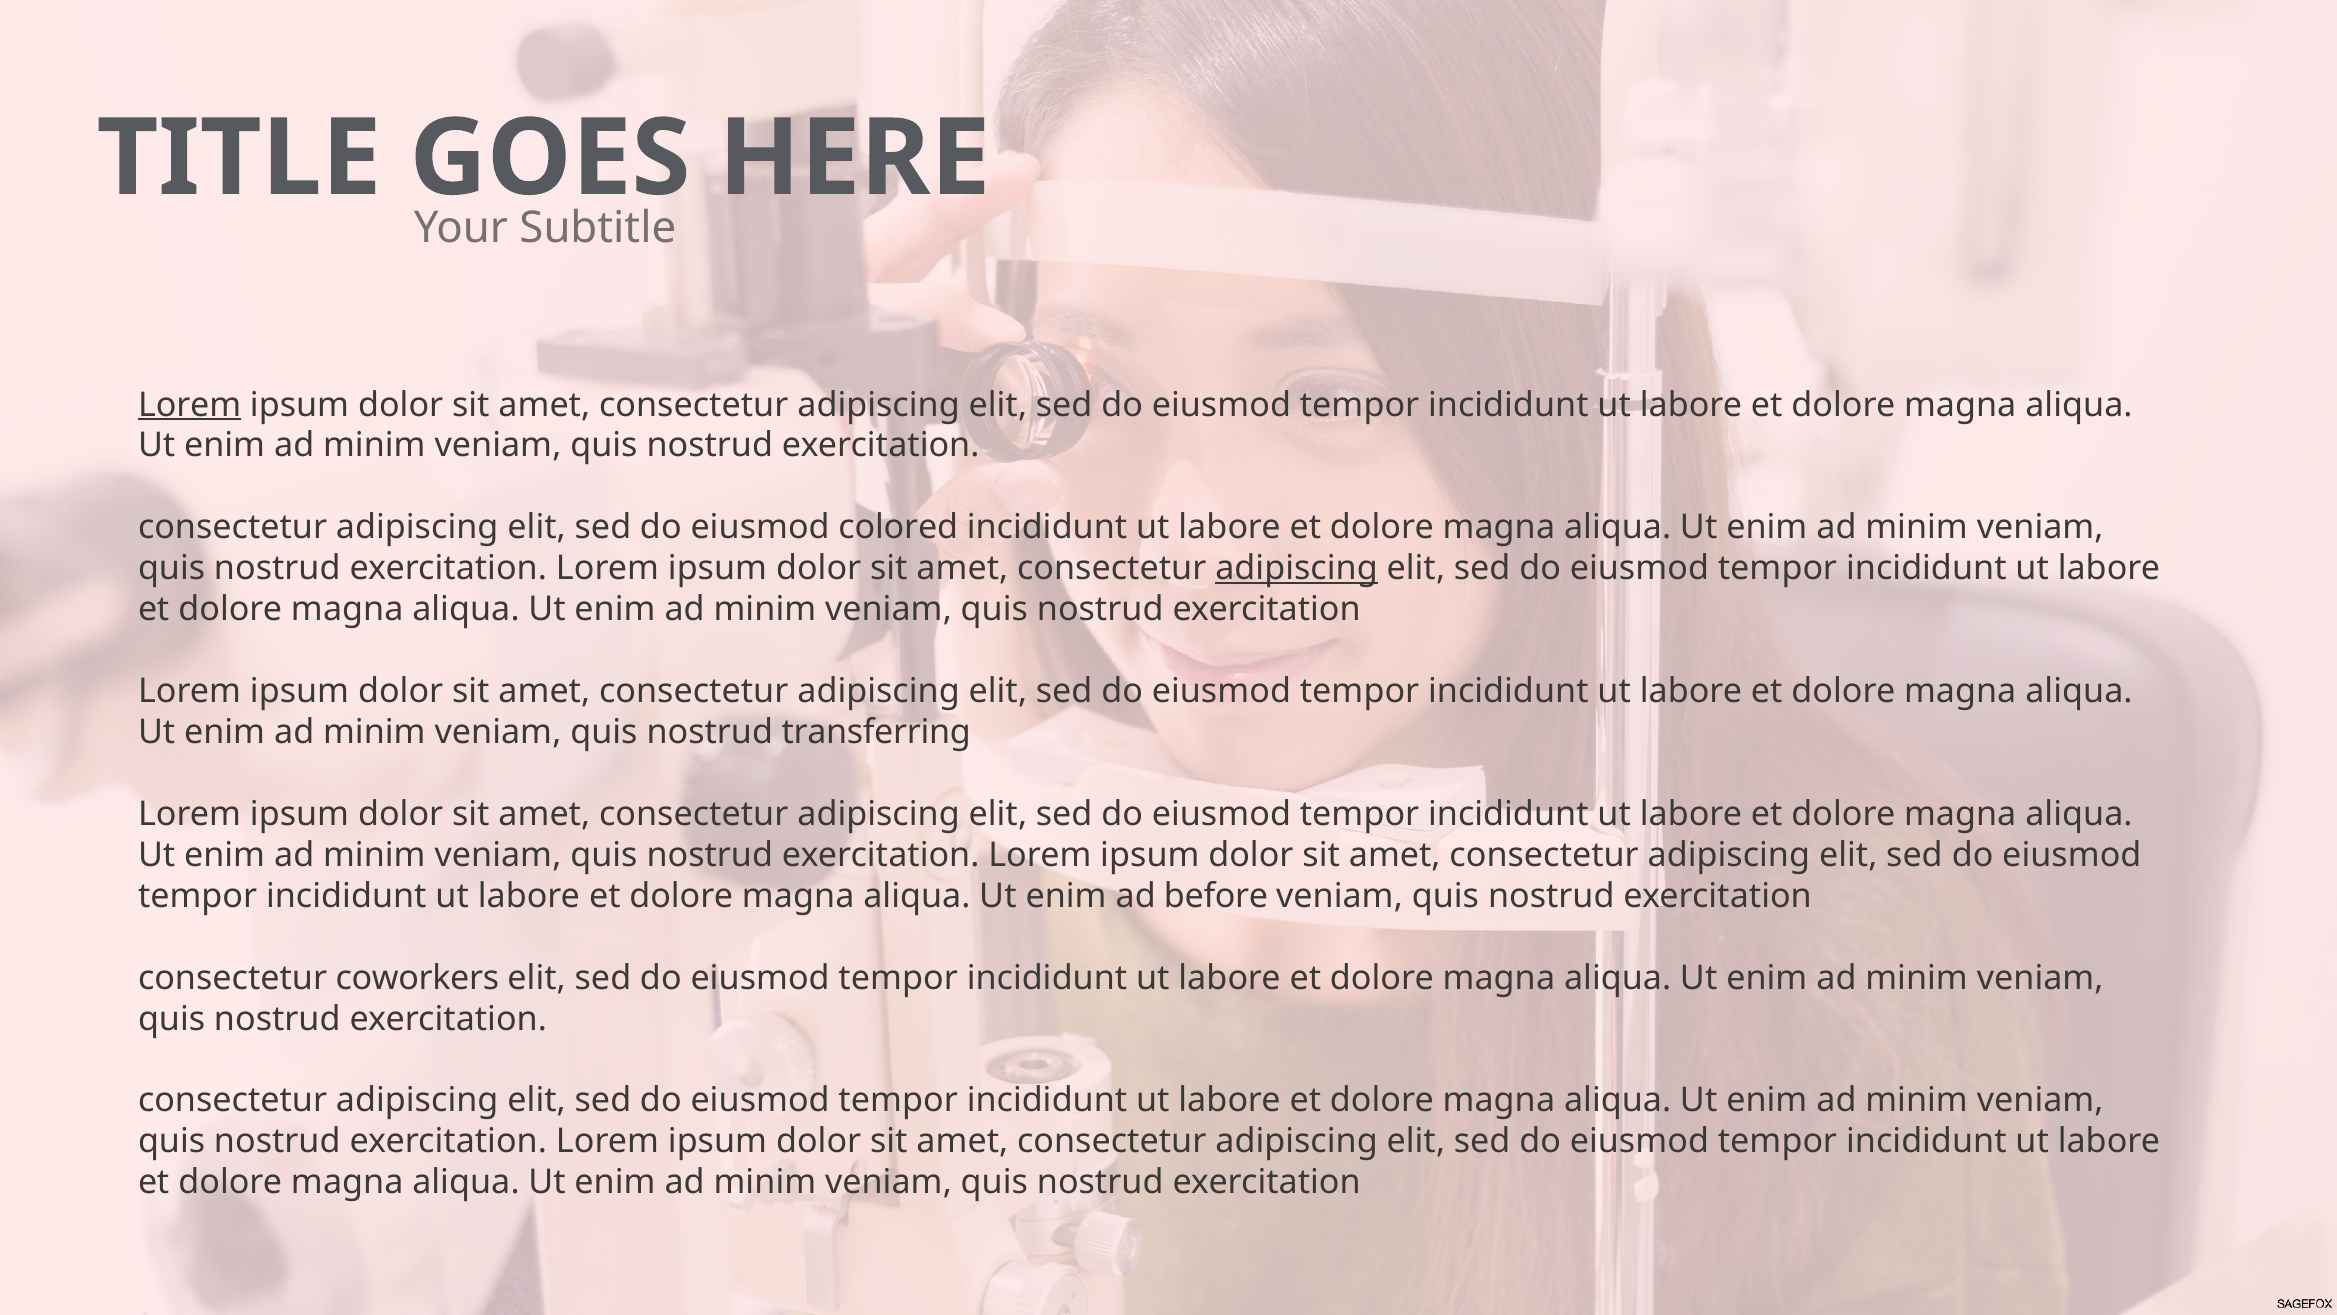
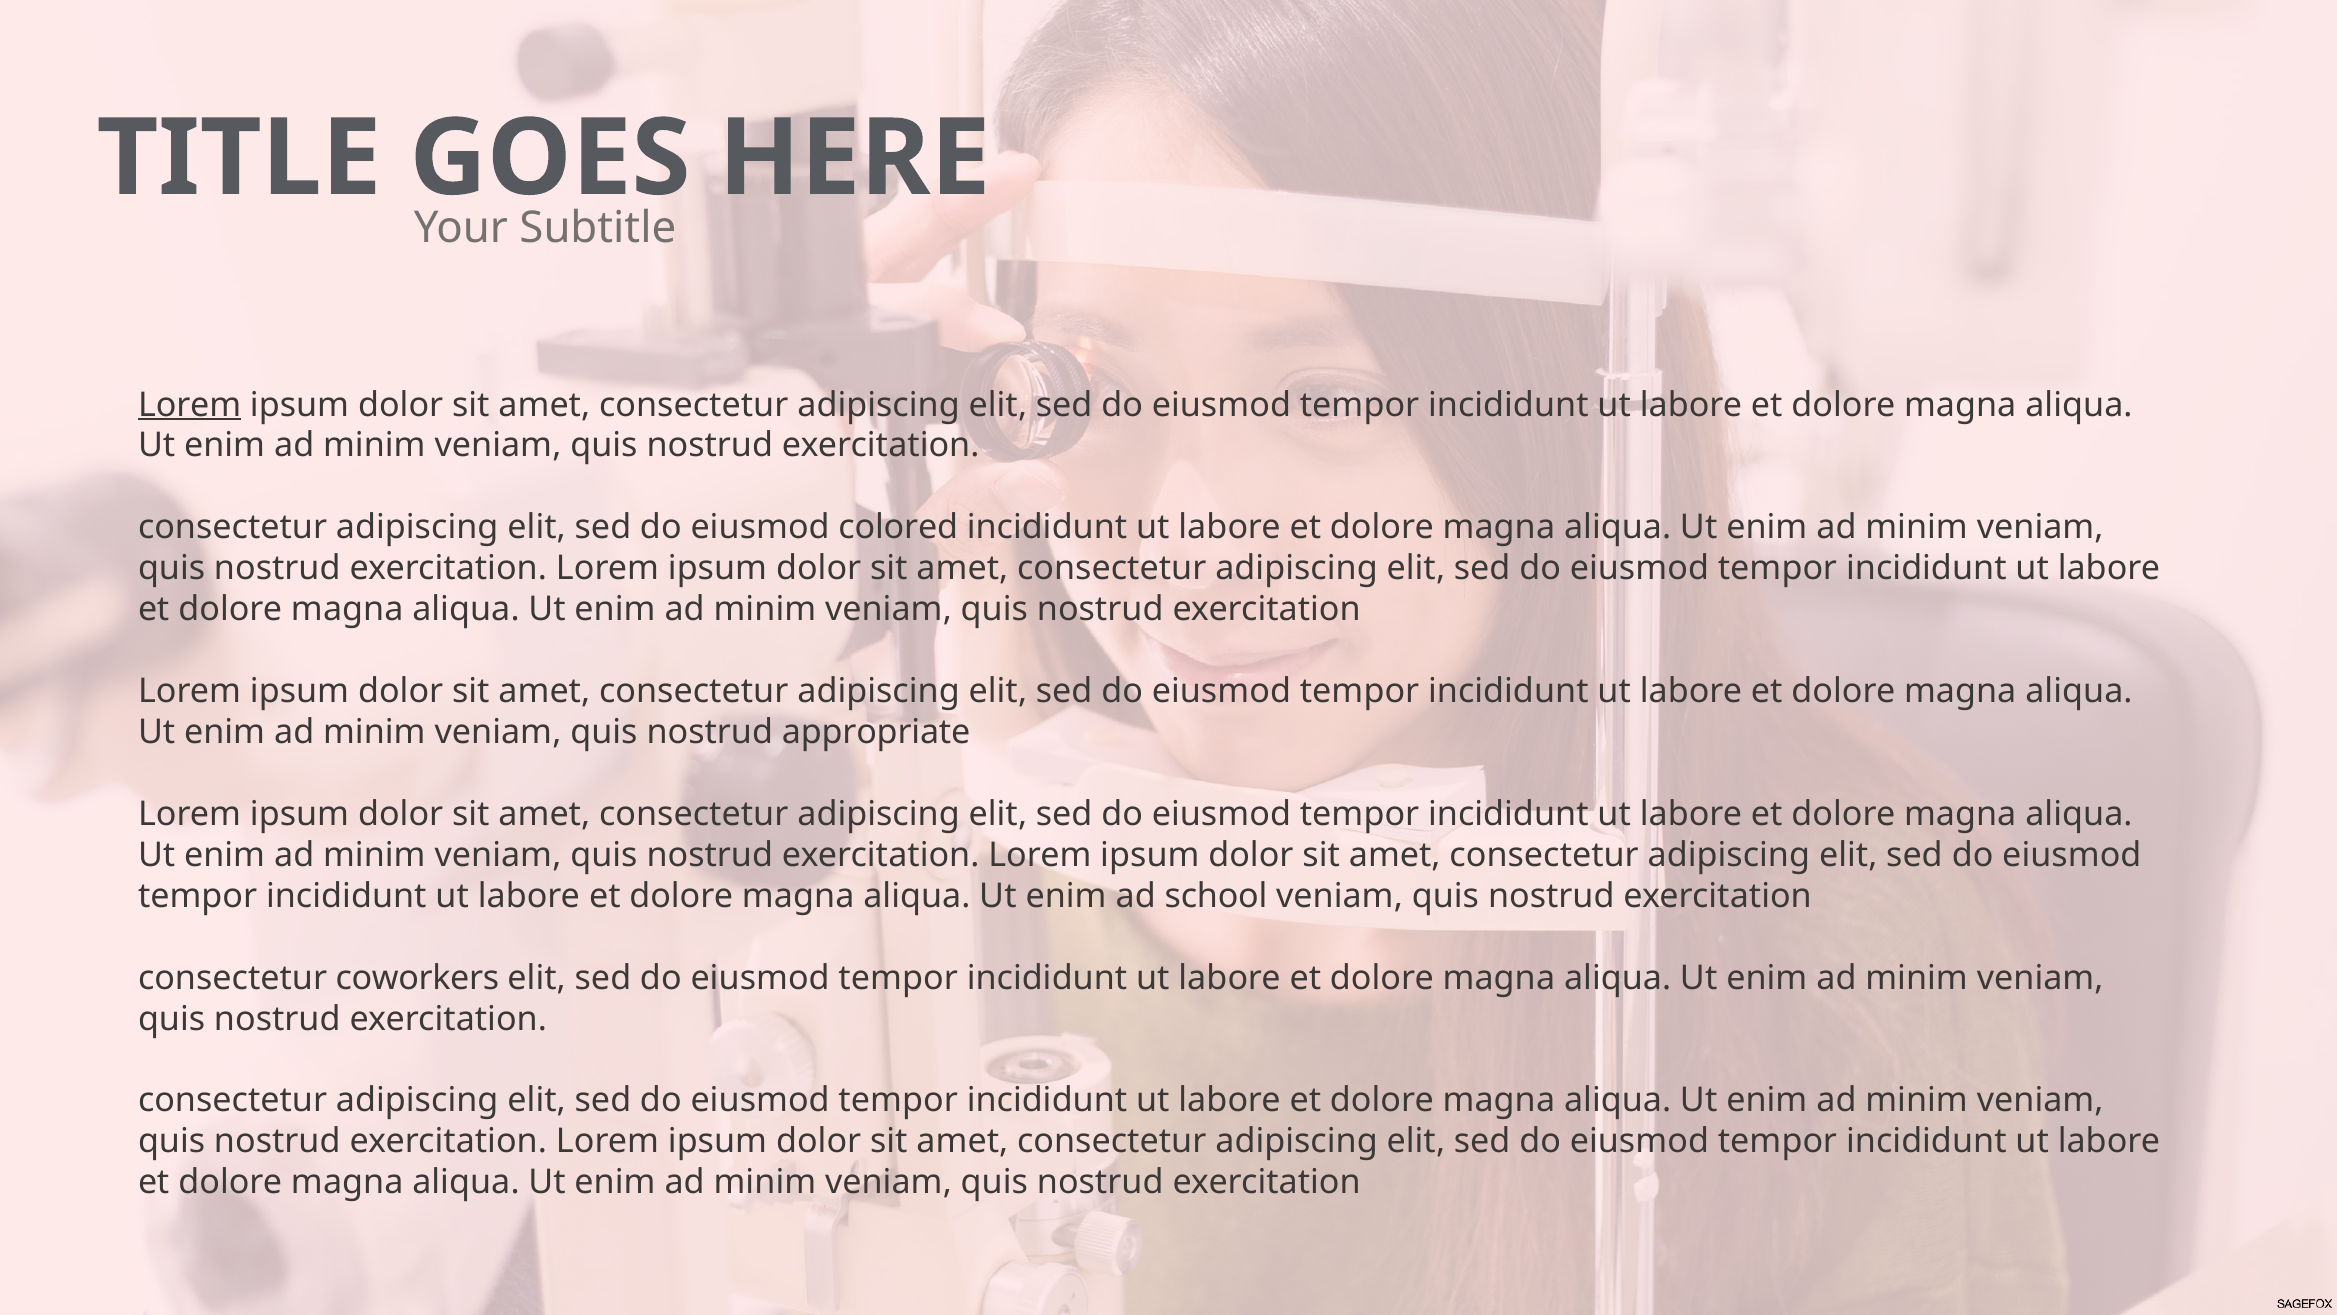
adipiscing at (1297, 568) underline: present -> none
transferring: transferring -> appropriate
before: before -> school
